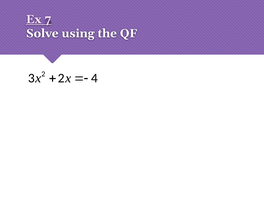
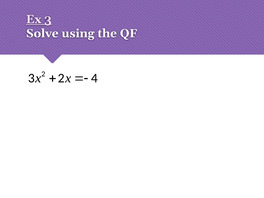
Ex 7: 7 -> 3
